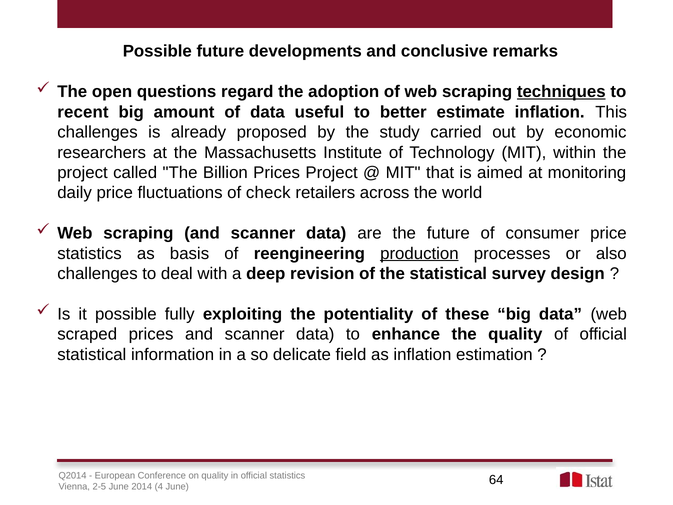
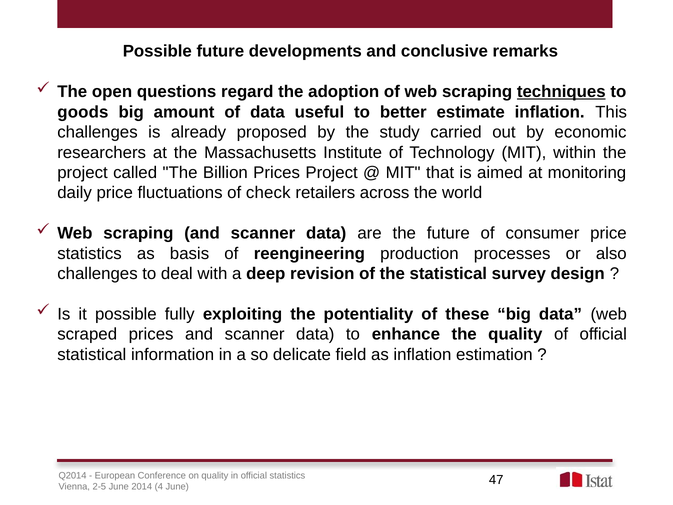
recent: recent -> goods
production underline: present -> none
64: 64 -> 47
